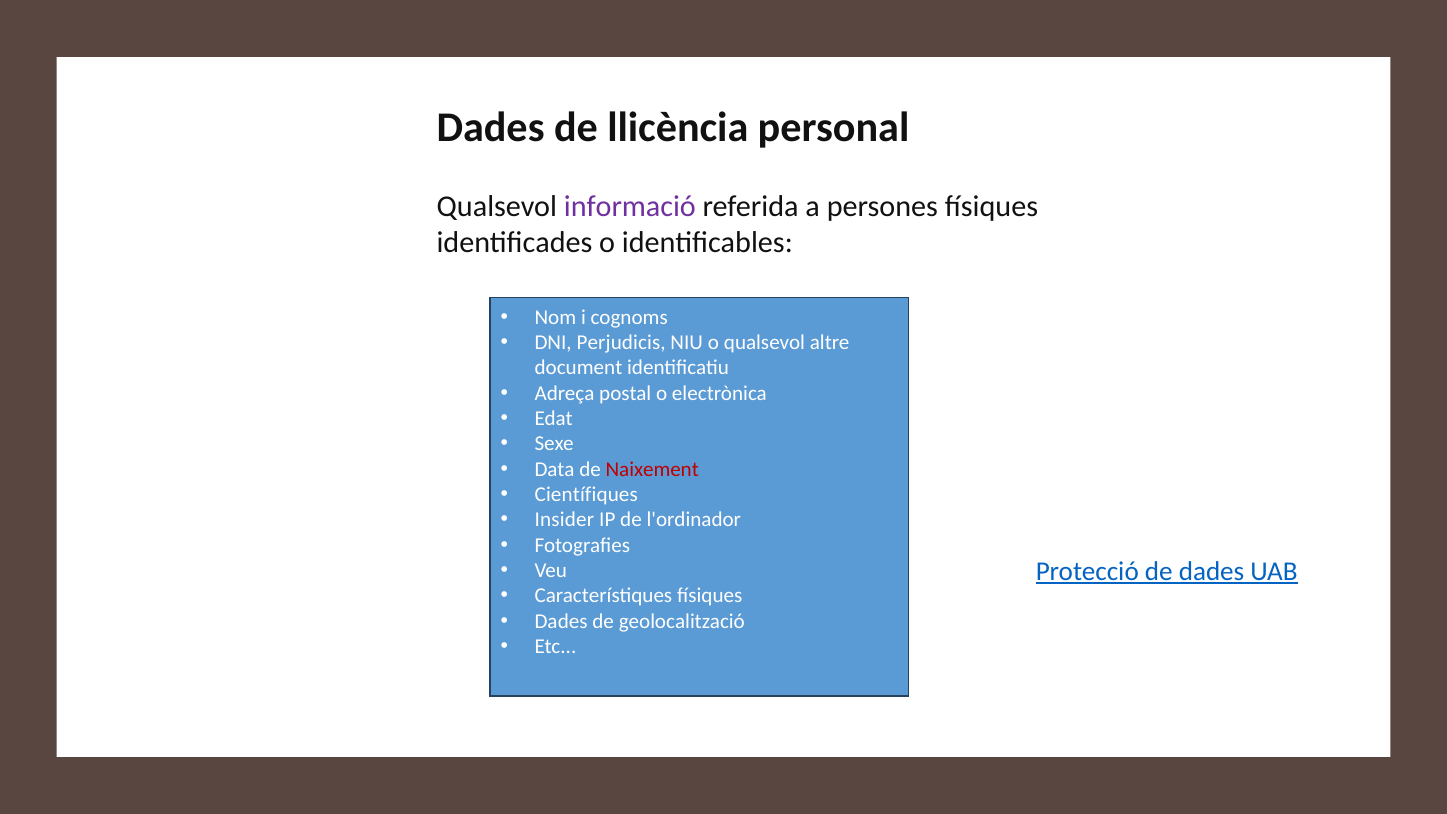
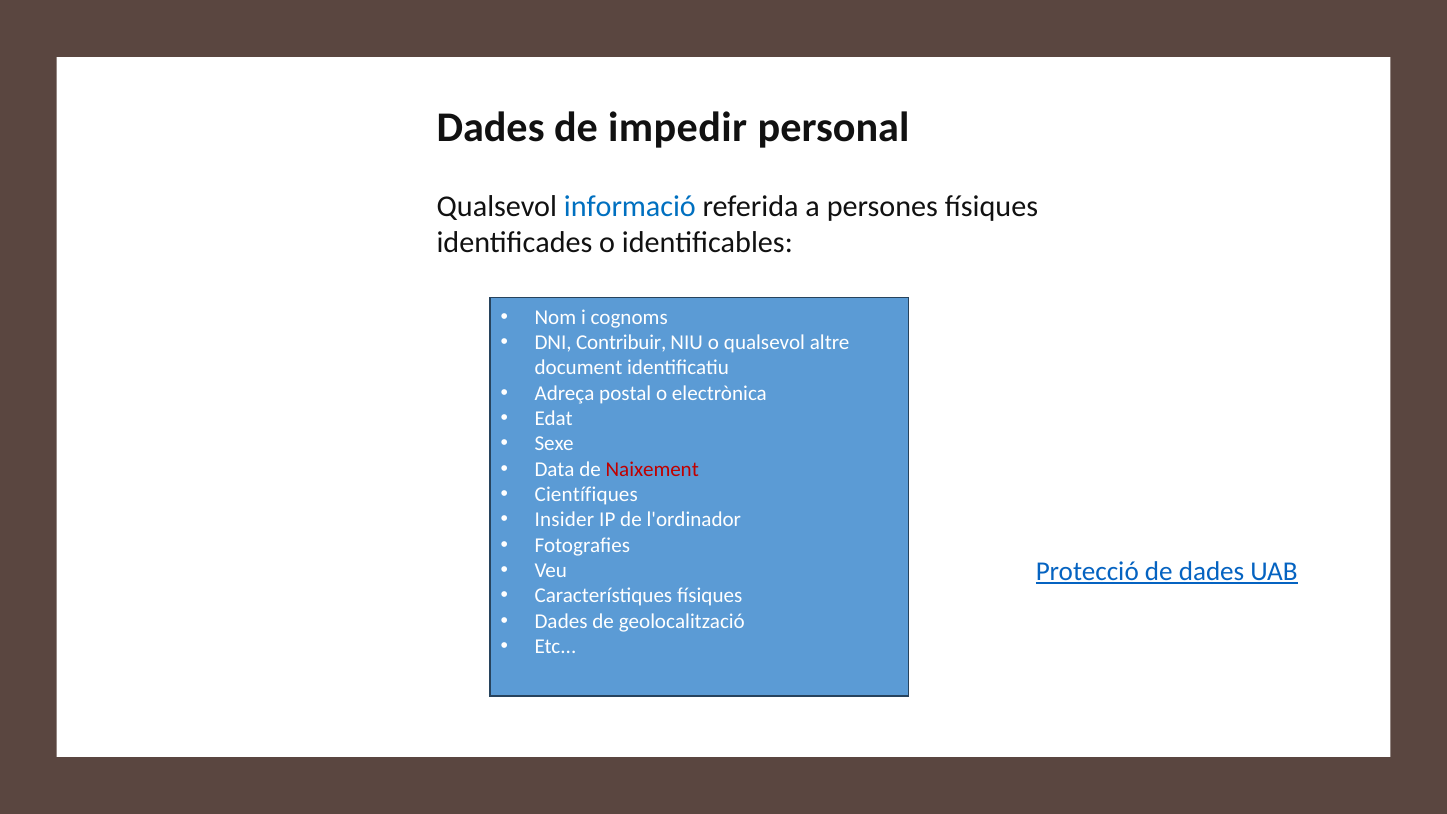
llicència: llicència -> impedir
informació colour: purple -> blue
Perjudicis: Perjudicis -> Contribuir
